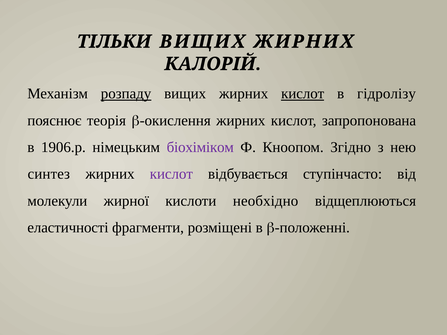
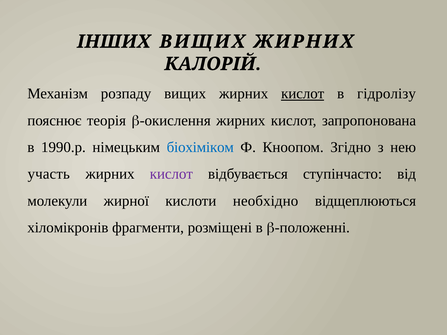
ТІЛЬКИ: ТІЛЬКИ -> ІНШИХ
розпаду underline: present -> none
1906.р: 1906.р -> 1990.р
біохіміком colour: purple -> blue
синтез: синтез -> участь
еластичності: еластичності -> хіломікронів
